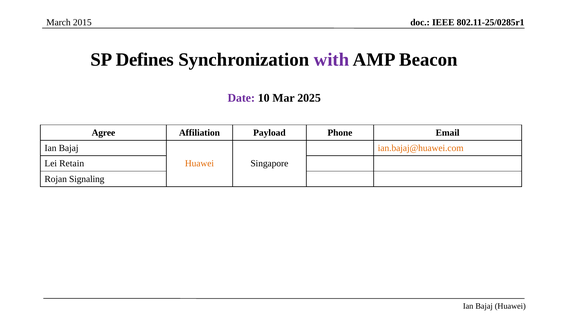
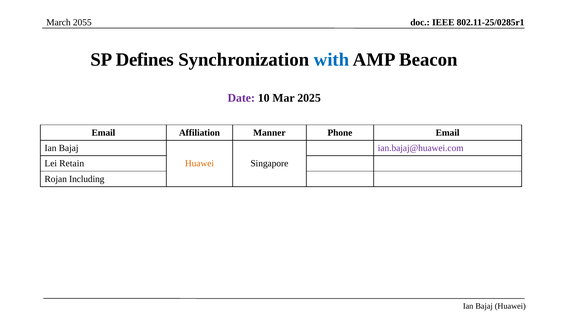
2015: 2015 -> 2055
with colour: purple -> blue
Agree at (103, 133): Agree -> Email
Payload: Payload -> Manner
ian.bajaj@huawei.com colour: orange -> purple
Signaling: Signaling -> Including
